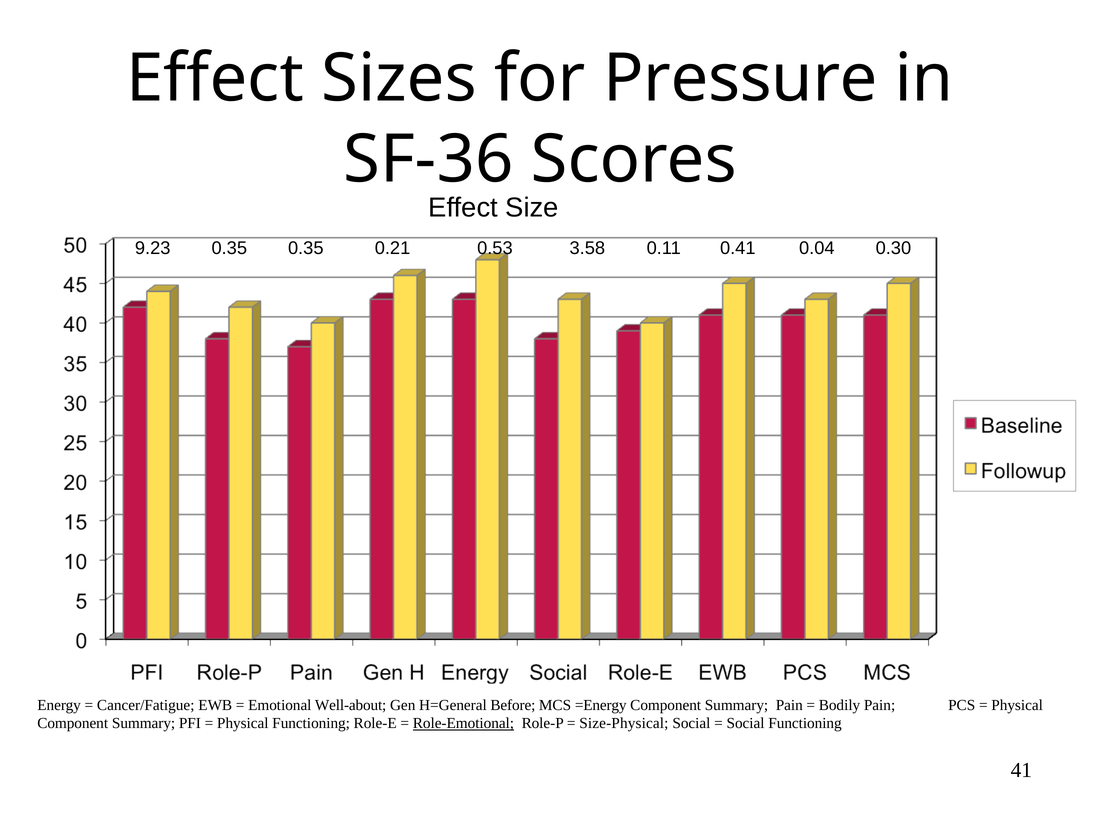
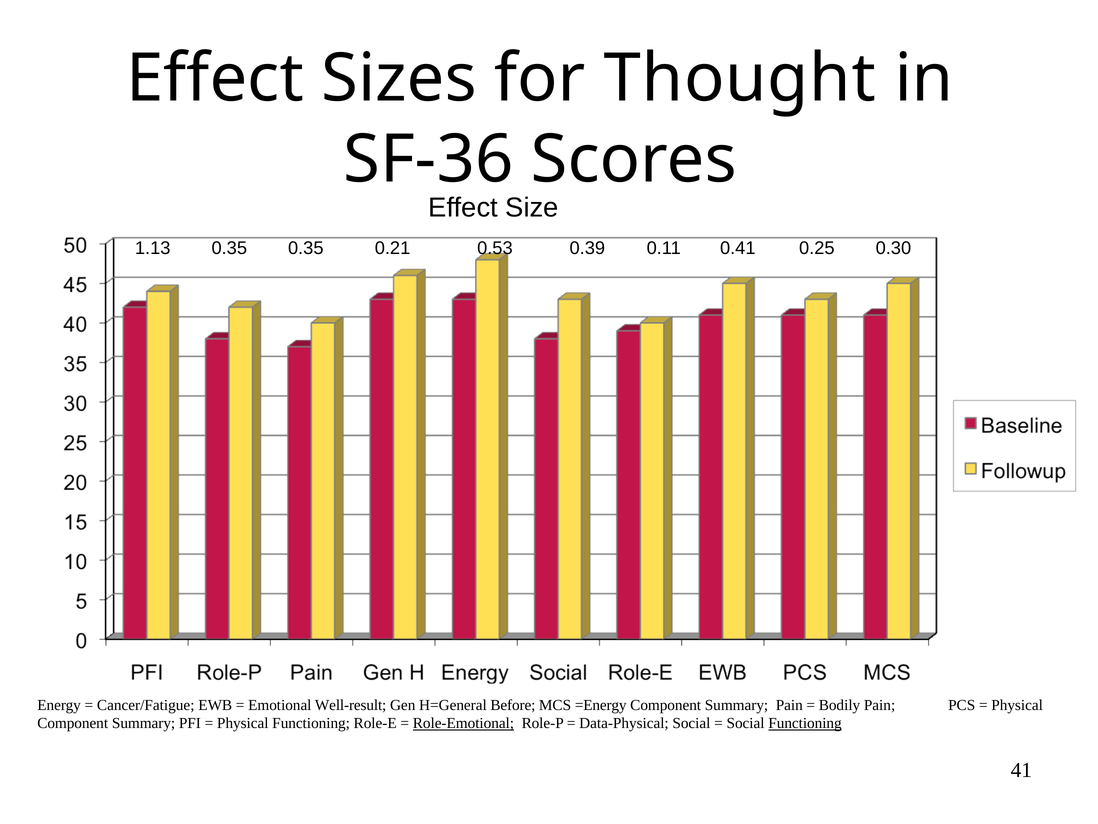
Pressure: Pressure -> Thought
9.23: 9.23 -> 1.13
3.58: 3.58 -> 0.39
0.04: 0.04 -> 0.25
Well-about: Well-about -> Well-result
Size-Physical: Size-Physical -> Data-Physical
Functioning at (805, 723) underline: none -> present
